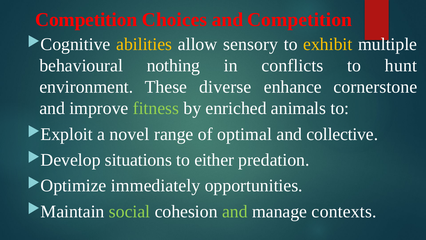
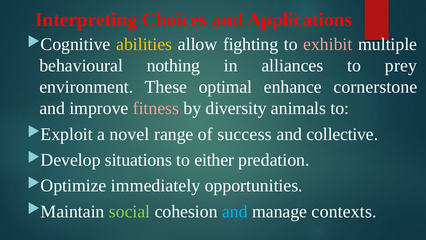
Competition at (86, 20): Competition -> Interpreting
and Competition: Competition -> Applications
sensory: sensory -> fighting
exhibit colour: yellow -> pink
conflicts: conflicts -> alliances
hunt: hunt -> prey
diverse: diverse -> optimal
fitness colour: light green -> pink
enriched: enriched -> diversity
optimal: optimal -> success
and at (235, 211) colour: light green -> light blue
